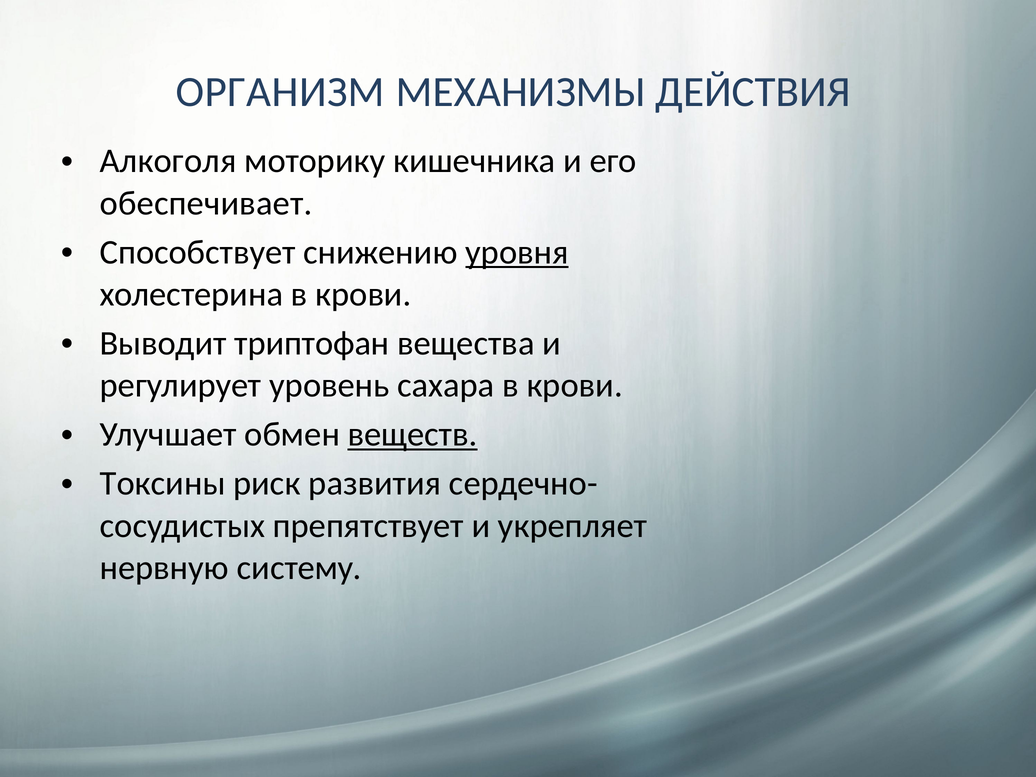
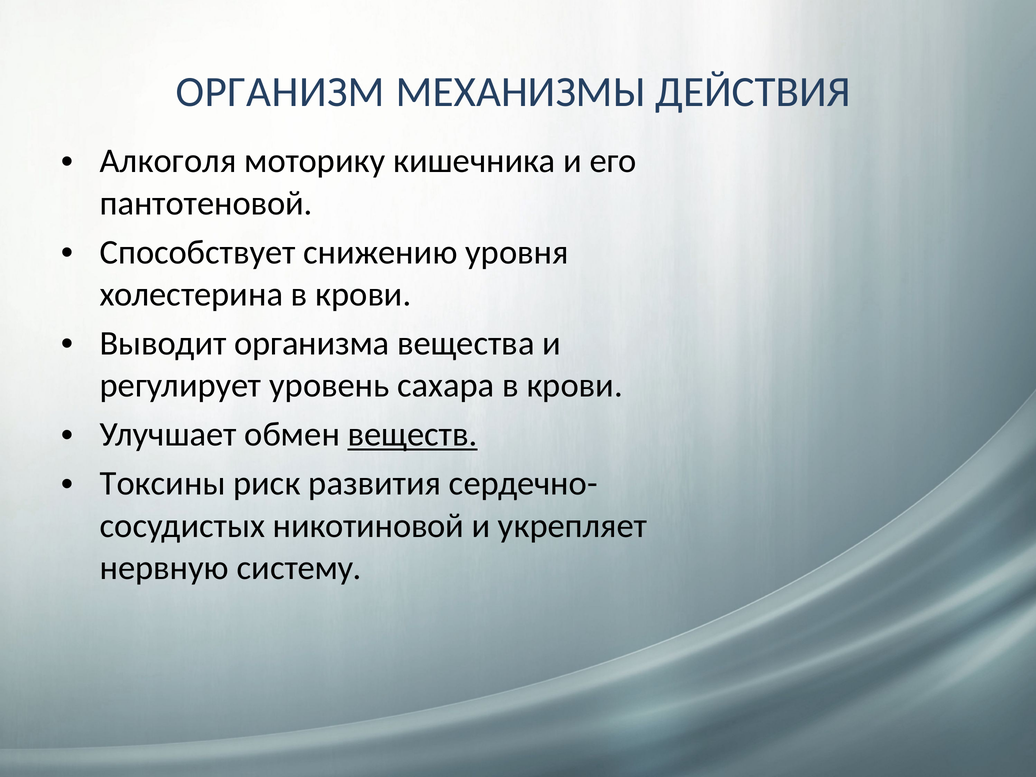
обеспечивает: обеспечивает -> пантотеновой
уровня underline: present -> none
триптофан: триптофан -> организма
препятствует: препятствует -> никотиновой
